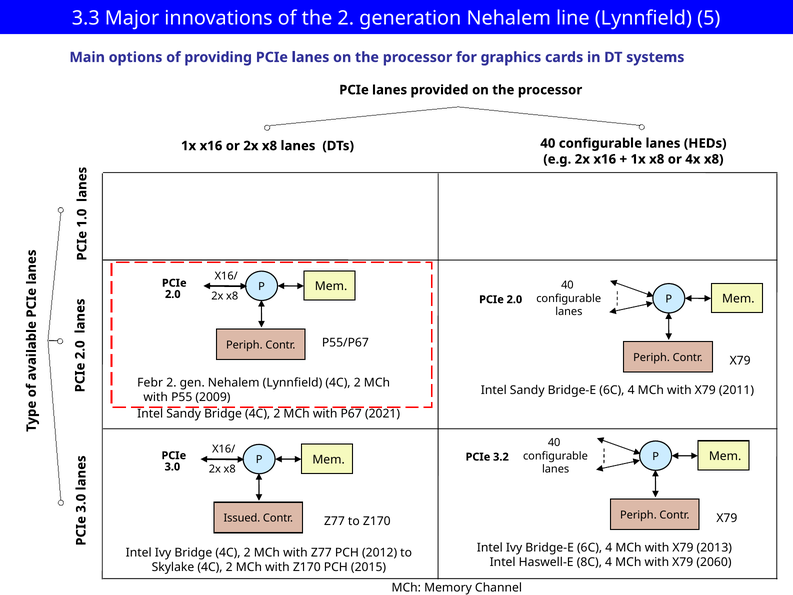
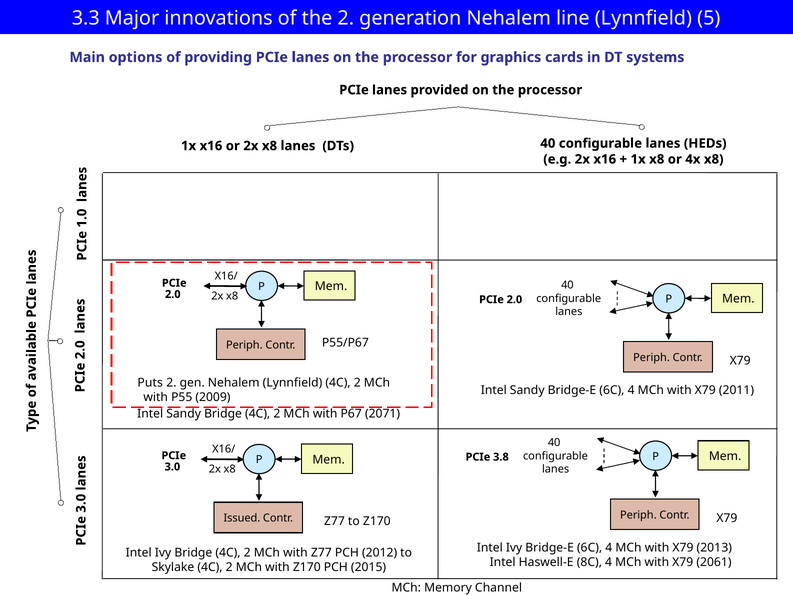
Febr: Febr -> Puts
2021: 2021 -> 2071
3.2: 3.2 -> 3.8
2060: 2060 -> 2061
